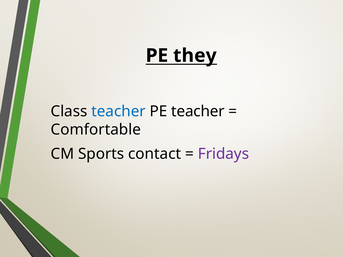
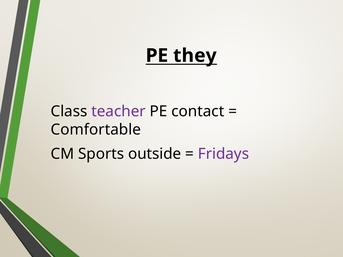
teacher at (118, 112) colour: blue -> purple
PE teacher: teacher -> contact
contact: contact -> outside
